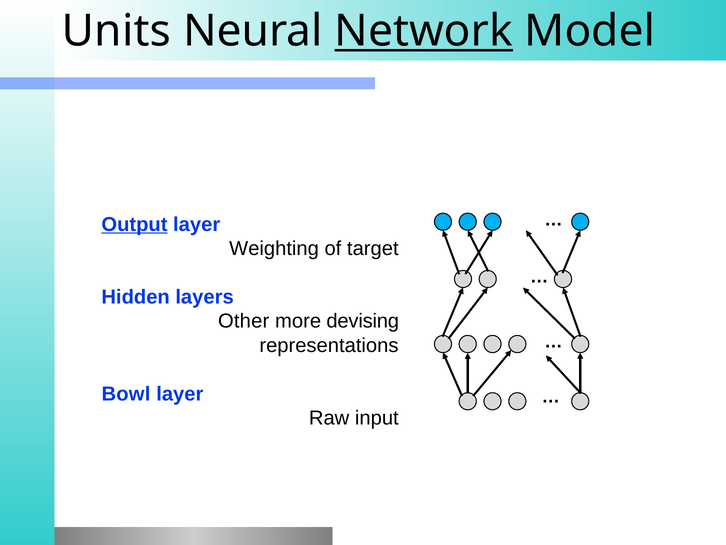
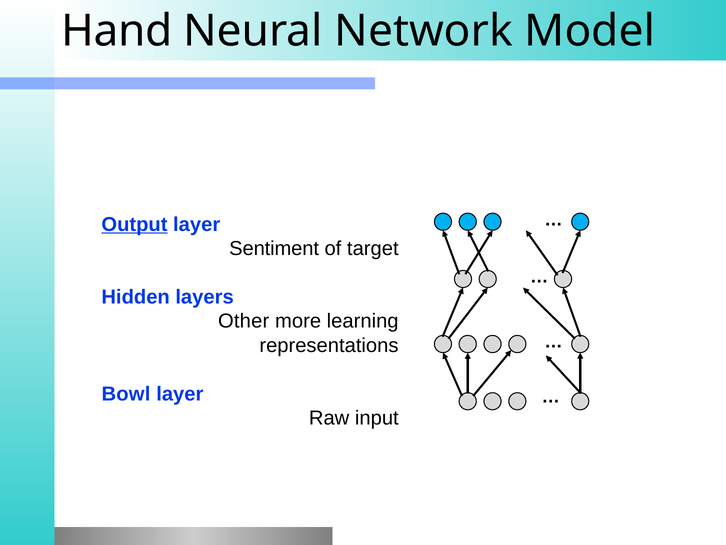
Units: Units -> Hand
Network underline: present -> none
Weighting: Weighting -> Sentiment
devising: devising -> learning
